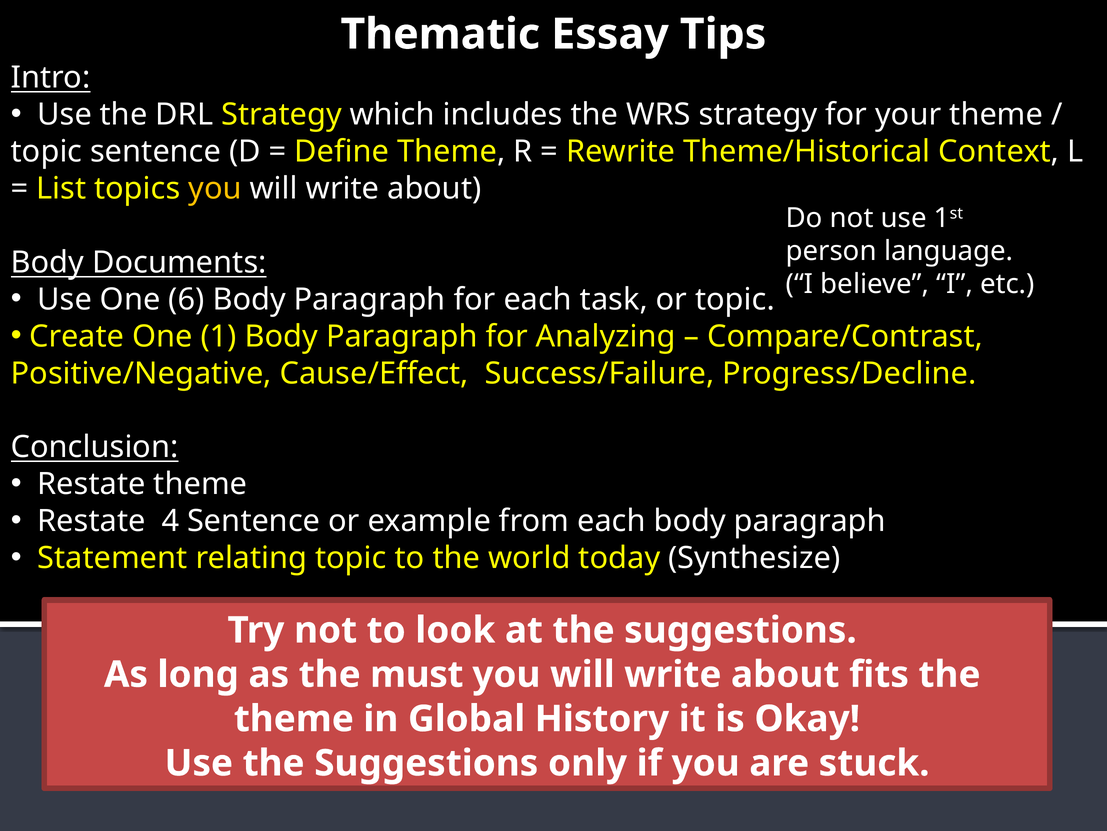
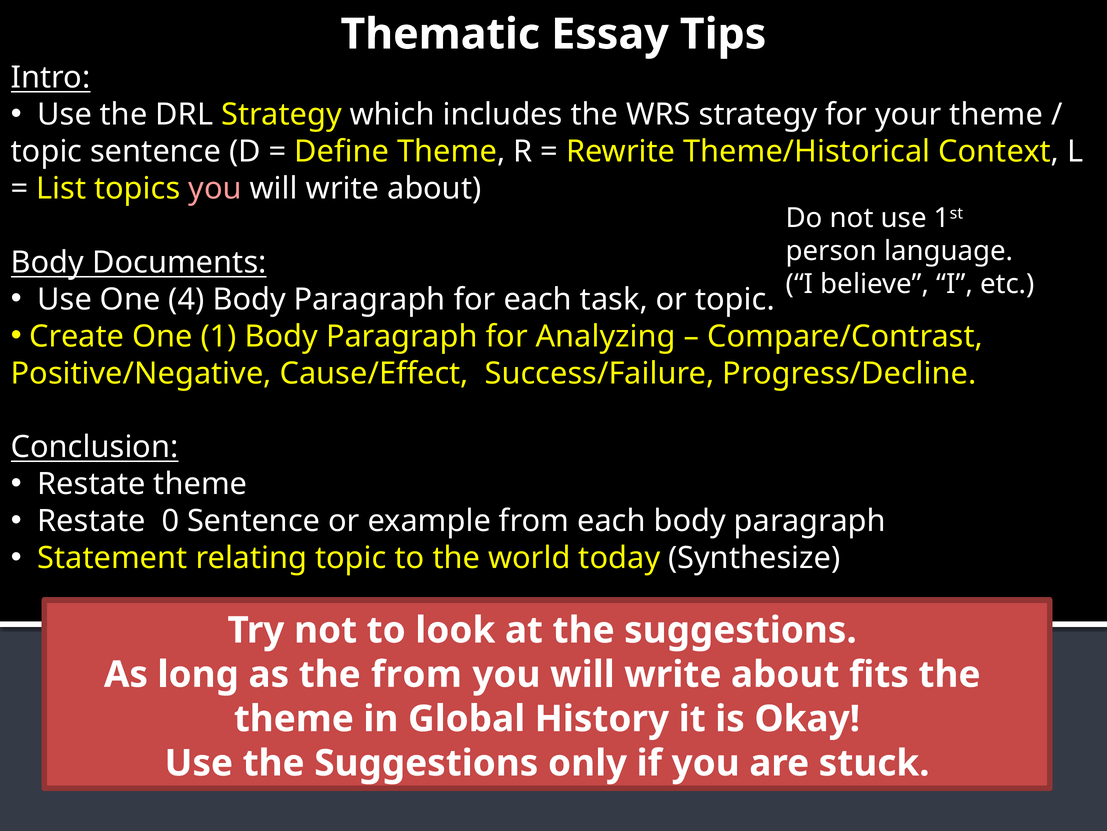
you at (215, 188) colour: yellow -> pink
6: 6 -> 4
4: 4 -> 0
the must: must -> from
